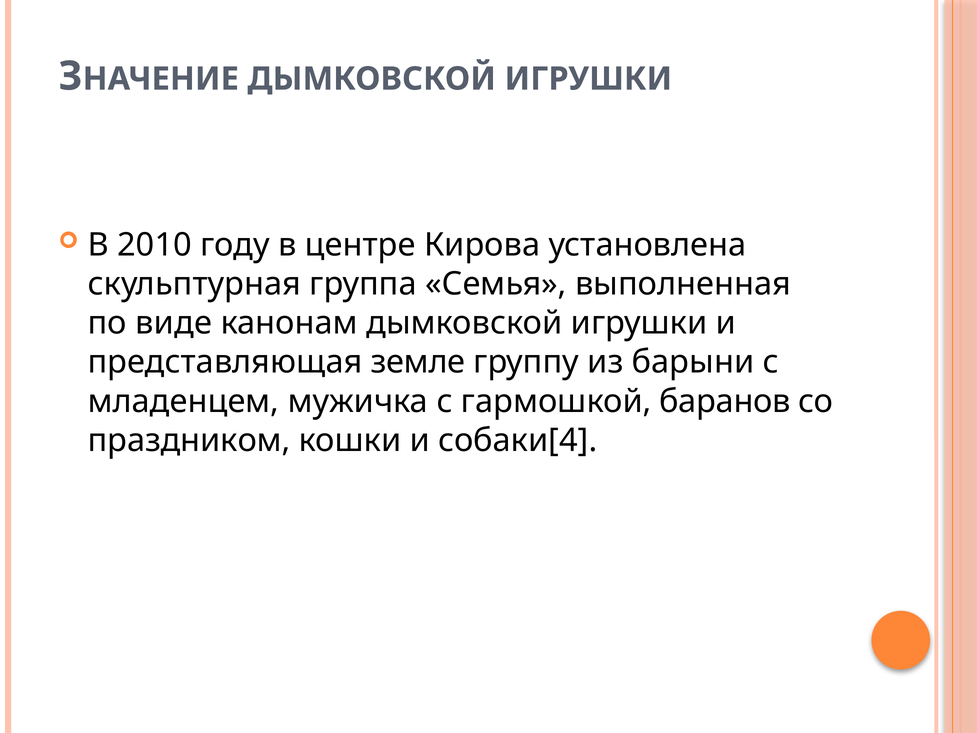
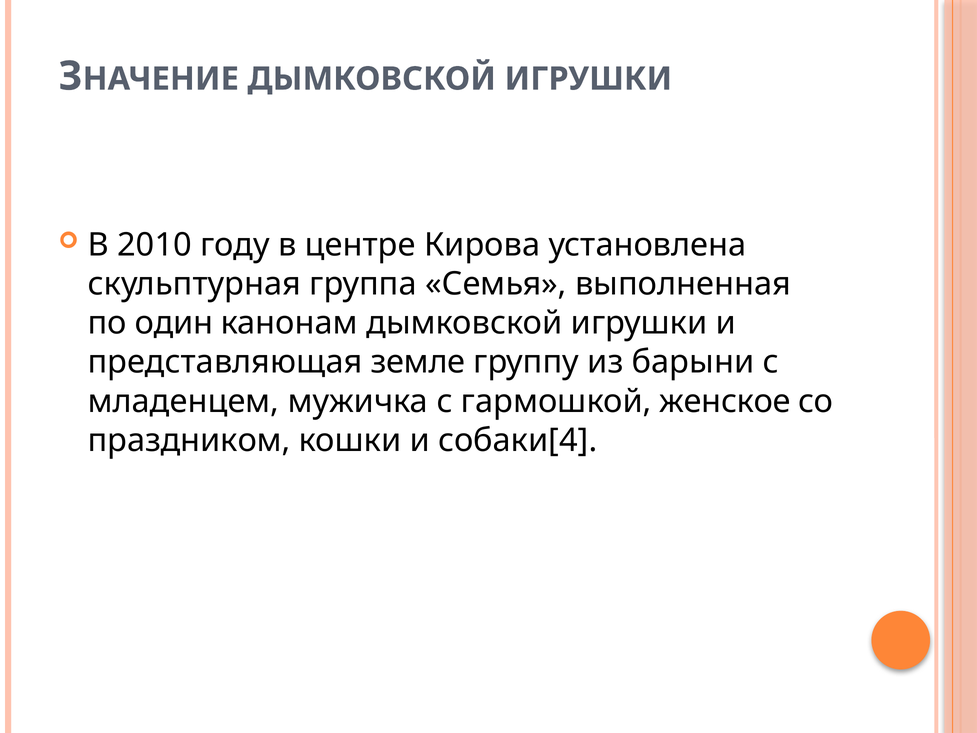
виде: виде -> один
баранов: баранов -> женское
